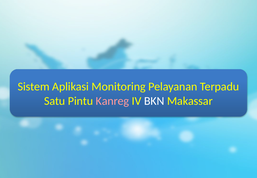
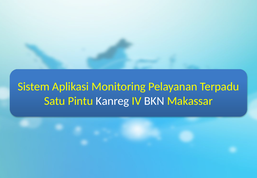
Kanreg colour: pink -> white
